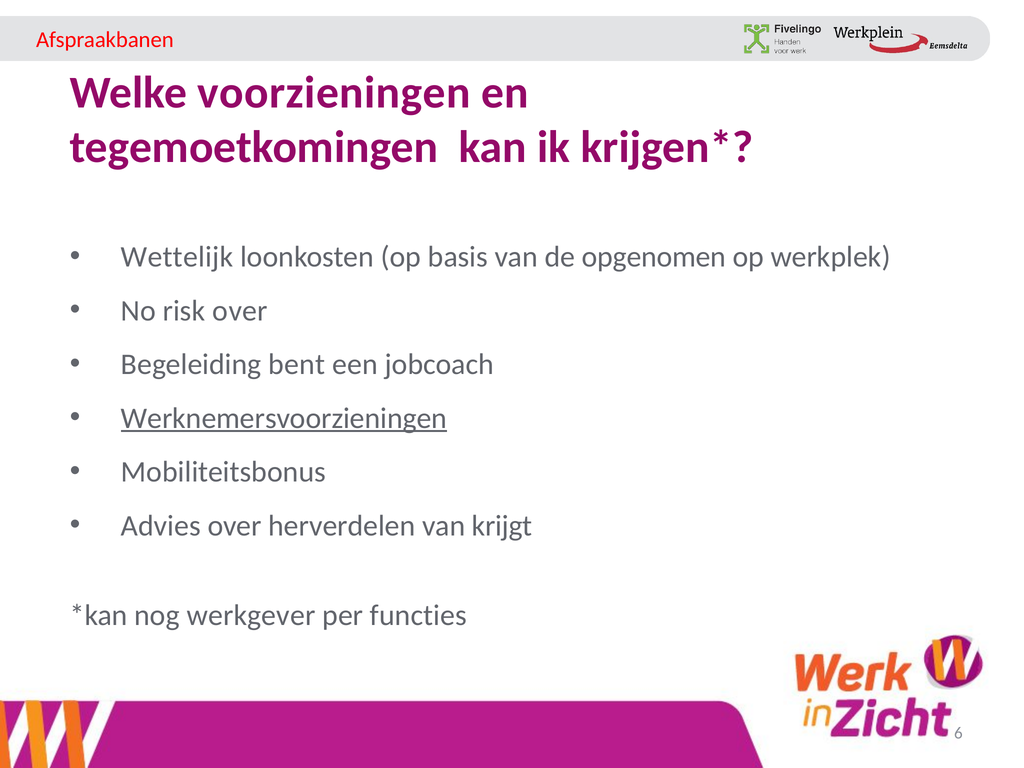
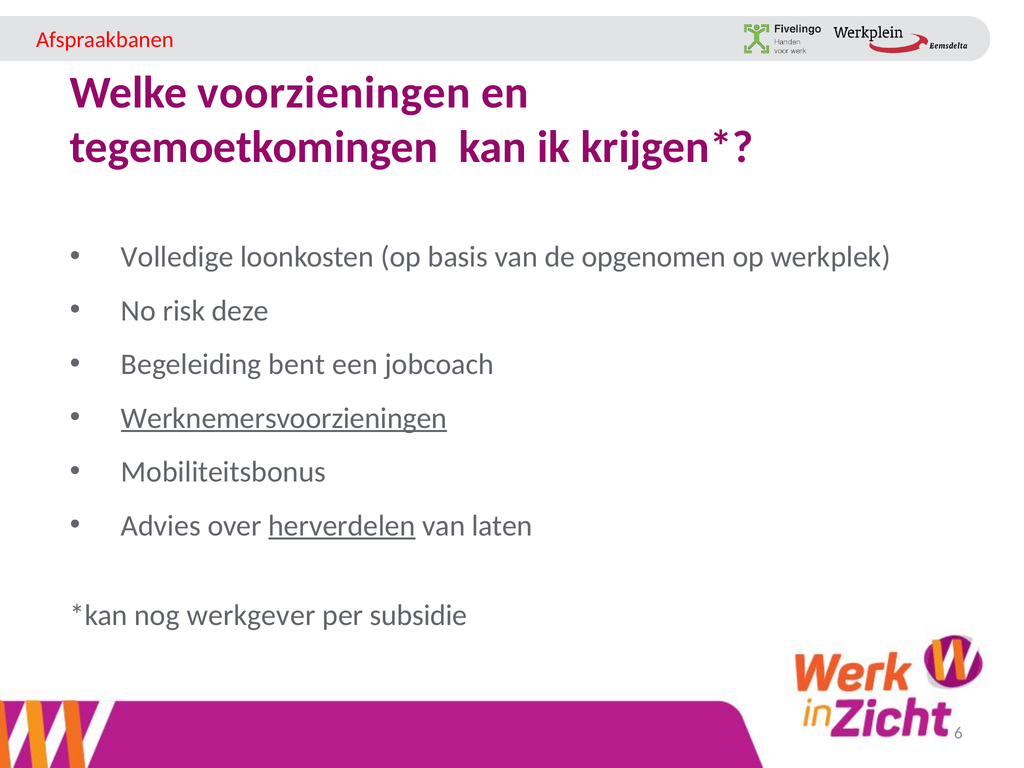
Wettelijk: Wettelijk -> Volledige
risk over: over -> deze
herverdelen underline: none -> present
krijgt: krijgt -> laten
functies: functies -> subsidie
